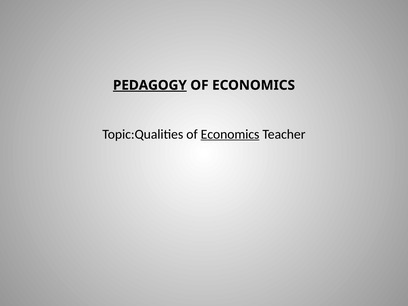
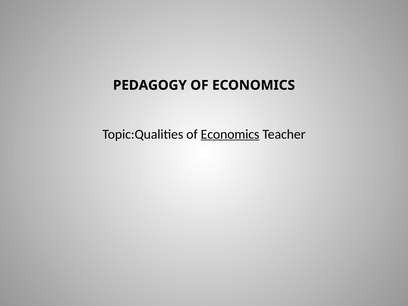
PEDAGOGY underline: present -> none
